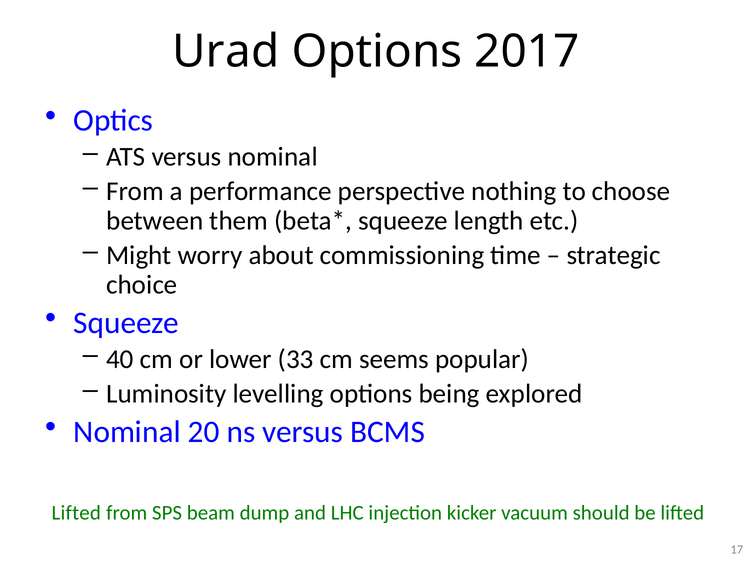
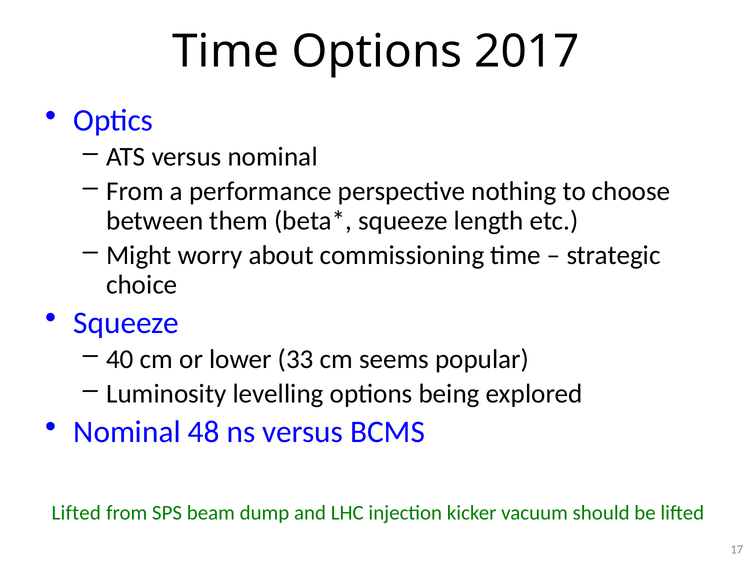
Urad at (226, 51): Urad -> Time
20: 20 -> 48
